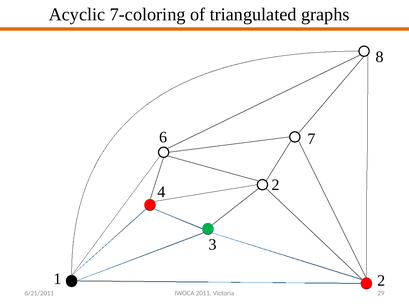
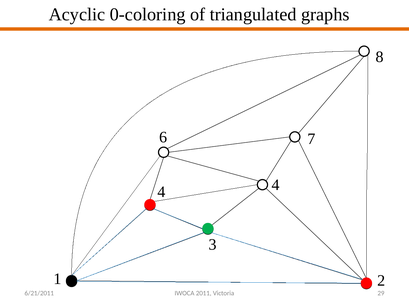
7-coloring: 7-coloring -> 0-coloring
4 2: 2 -> 4
